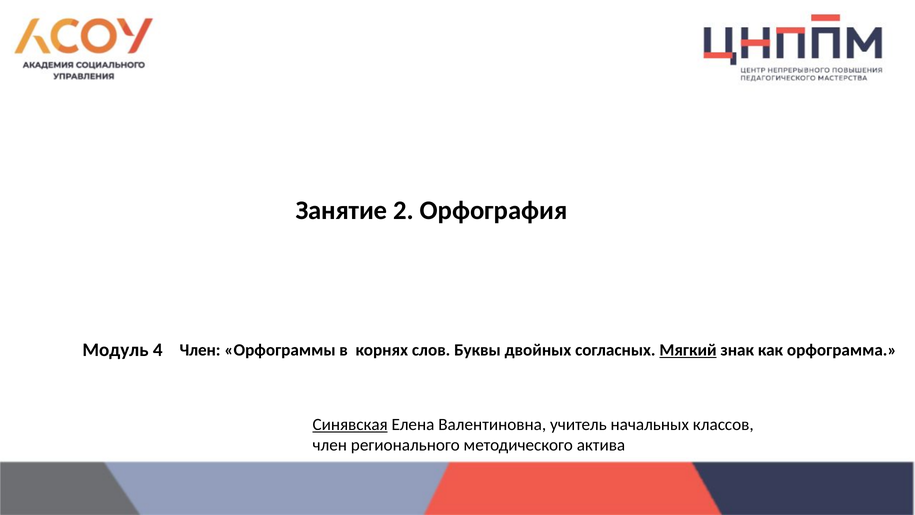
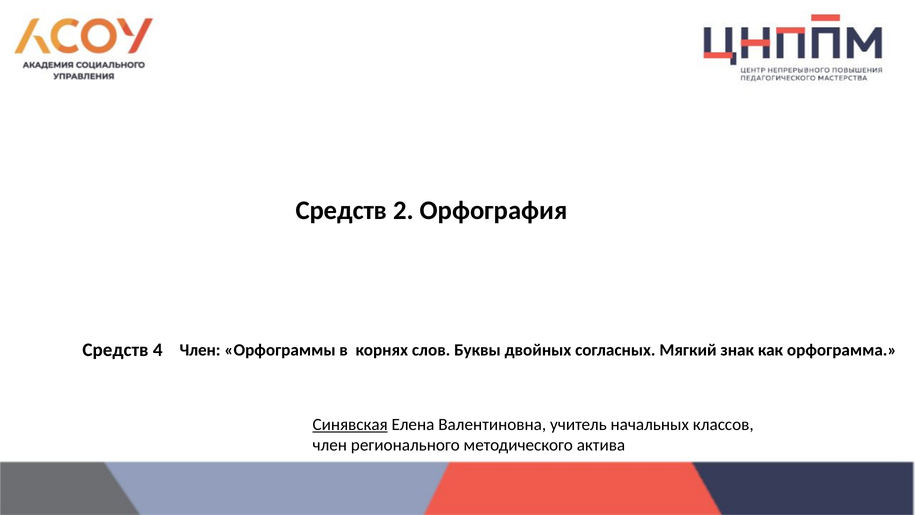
Занятие at (341, 210): Занятие -> Средств
Модуль at (116, 350): Модуль -> Средств
Мягкий underline: present -> none
